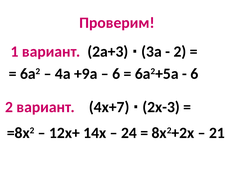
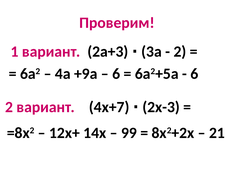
24: 24 -> 99
